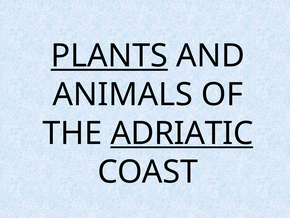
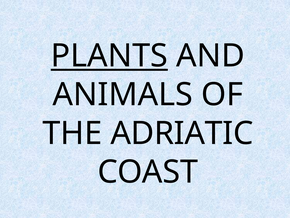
ADRIATIC underline: present -> none
